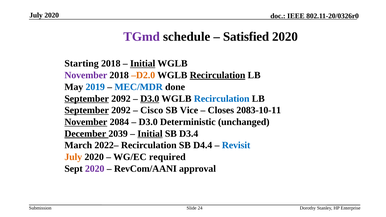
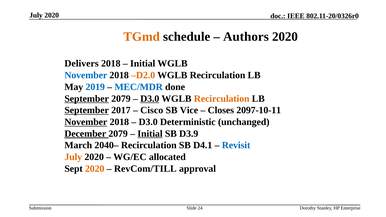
TGmd colour: purple -> orange
Satisfied: Satisfied -> Authors
Starting: Starting -> Delivers
Initial at (143, 64) underline: present -> none
November at (86, 75) colour: purple -> blue
Recirculation at (218, 75) underline: present -> none
2092 at (121, 99): 2092 -> 2079
Recirculation at (222, 99) colour: blue -> orange
2092 at (121, 110): 2092 -> 2017
2083-10-11: 2083-10-11 -> 2097-10-11
2084 at (119, 122): 2084 -> 2018
December 2039: 2039 -> 2079
D3.4: D3.4 -> D3.9
2022–: 2022– -> 2040–
D4.4: D4.4 -> D4.1
required: required -> allocated
2020 at (95, 169) colour: purple -> orange
RevCom/AANI: RevCom/AANI -> RevCom/TILL
